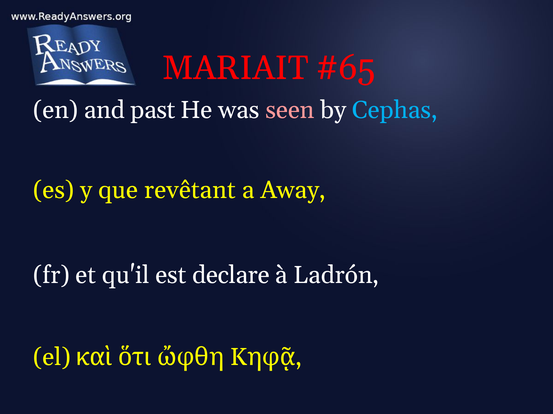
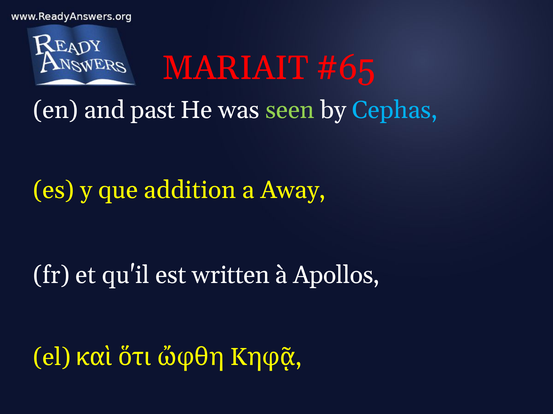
seen colour: pink -> light green
revêtant: revêtant -> addition
declare: declare -> written
Ladrón: Ladrón -> Apollos
